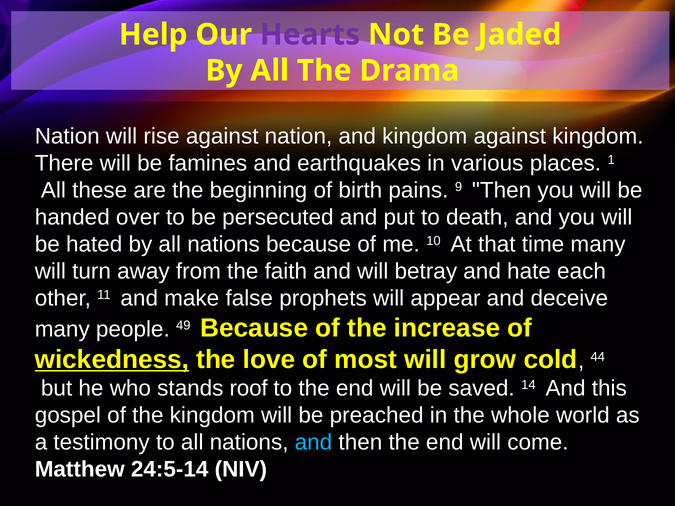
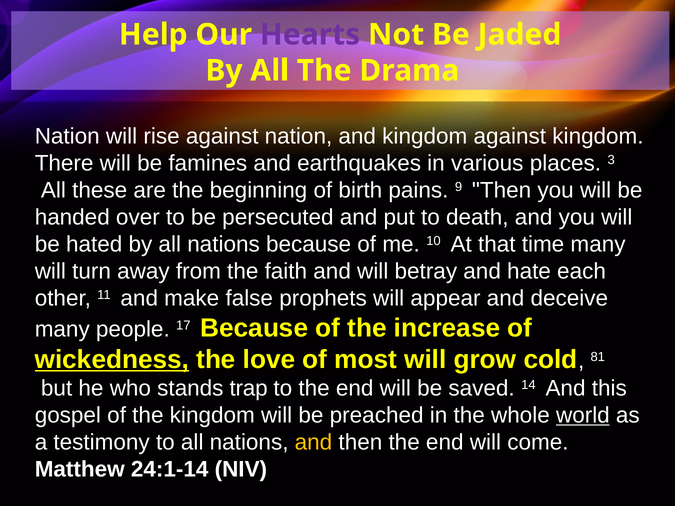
1: 1 -> 3
49: 49 -> 17
44: 44 -> 81
roof: roof -> trap
world underline: none -> present
and at (313, 443) colour: light blue -> yellow
24:5-14: 24:5-14 -> 24:1-14
